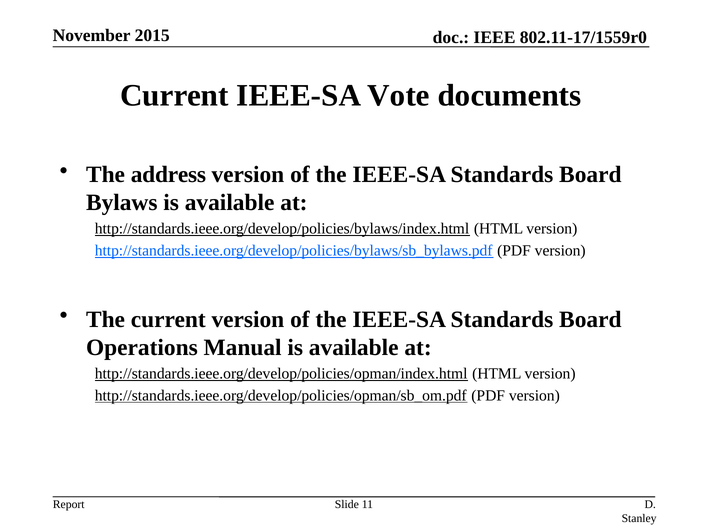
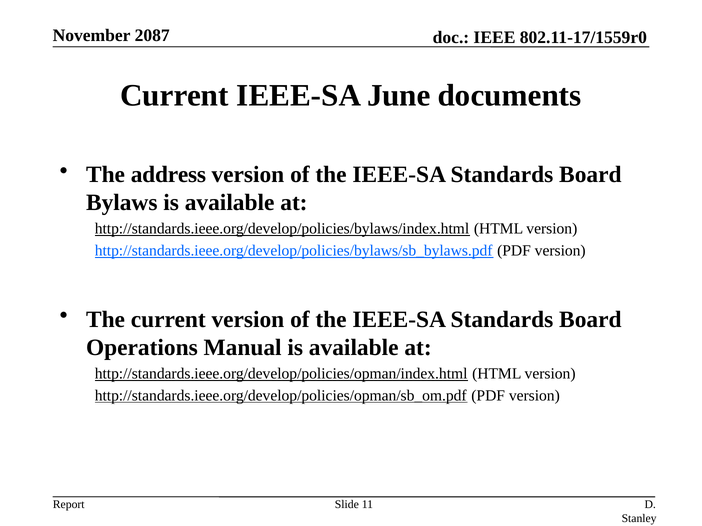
2015: 2015 -> 2087
Vote: Vote -> June
